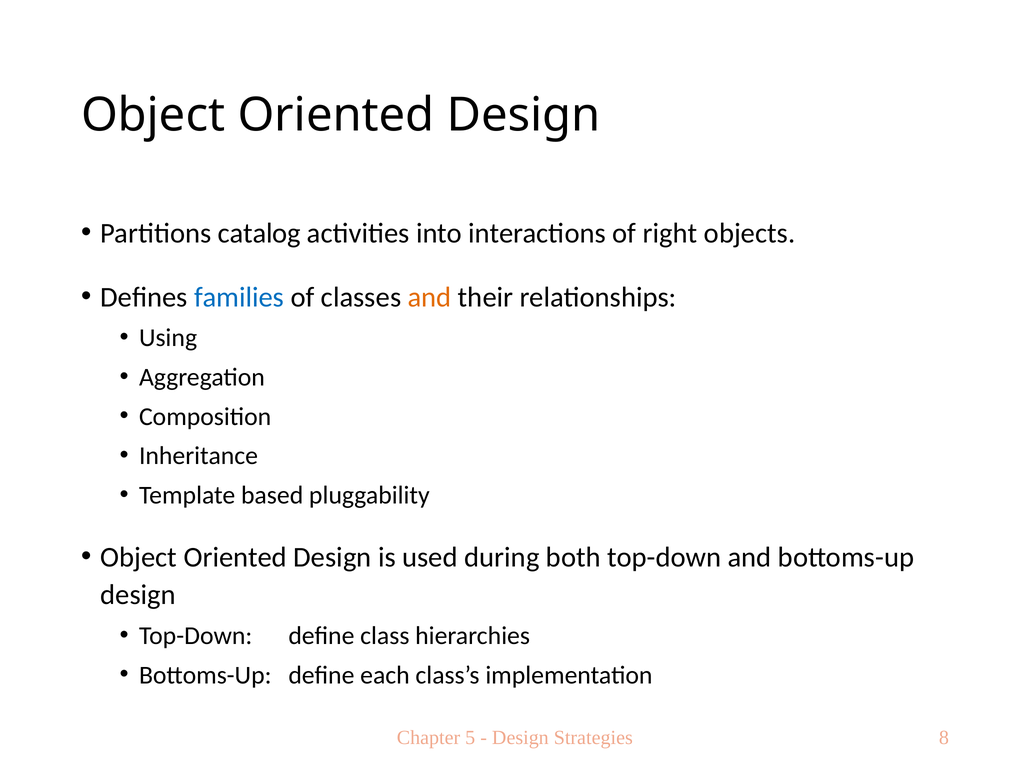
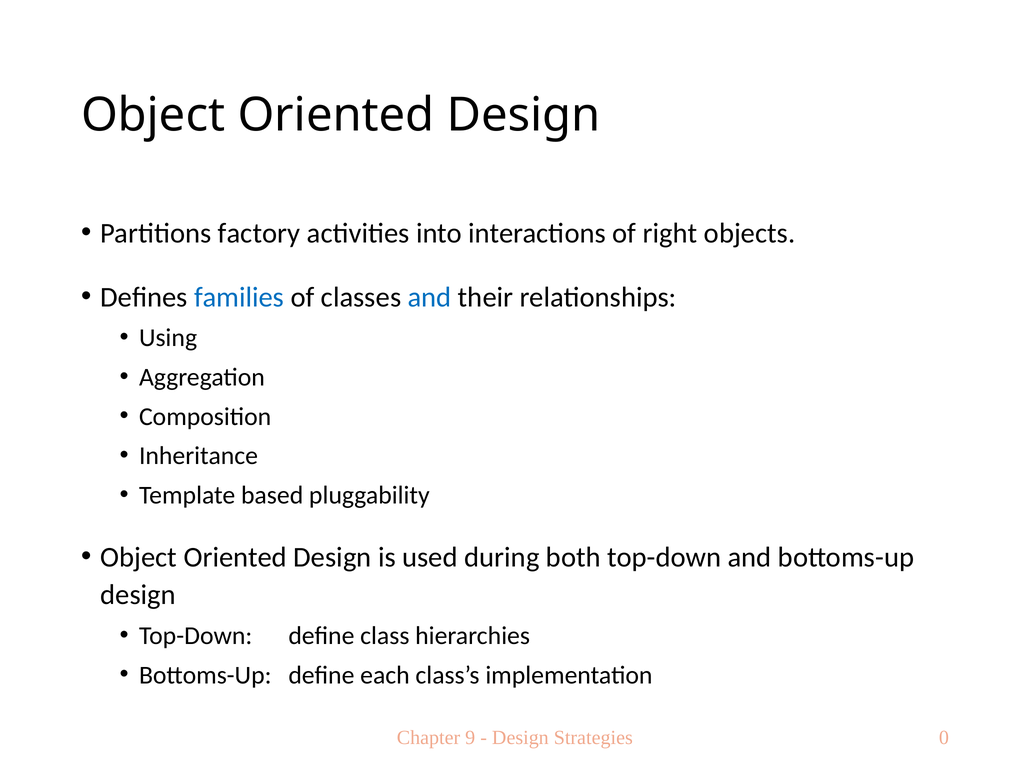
catalog: catalog -> factory
and at (430, 297) colour: orange -> blue
5: 5 -> 9
8: 8 -> 0
